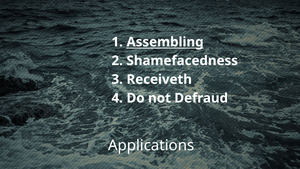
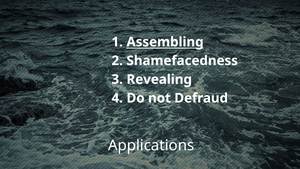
Receiveth: Receiveth -> Revealing
